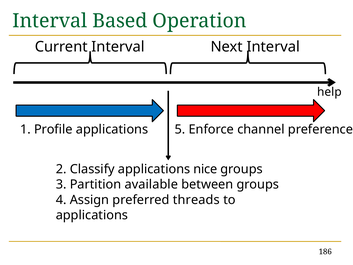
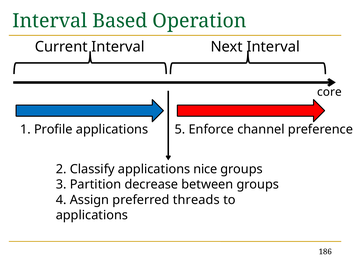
help: help -> core
available: available -> decrease
